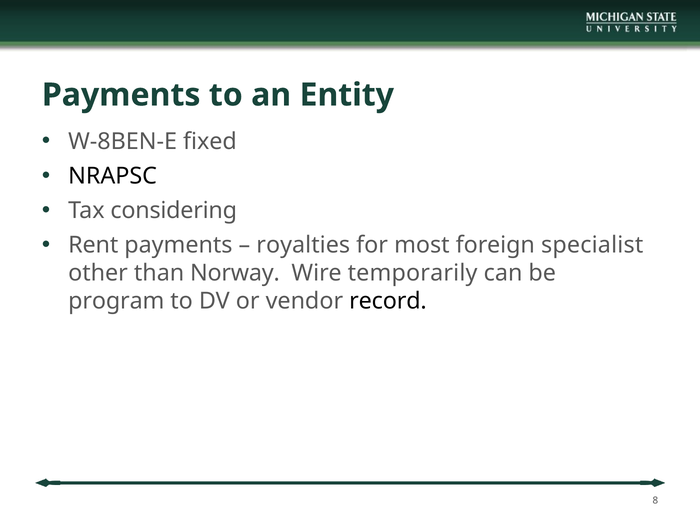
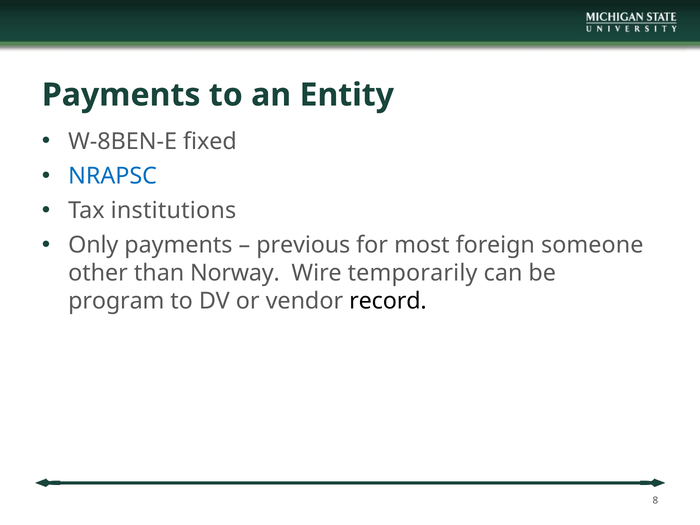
NRAPSC colour: black -> blue
considering: considering -> institutions
Rent: Rent -> Only
royalties: royalties -> previous
specialist: specialist -> someone
